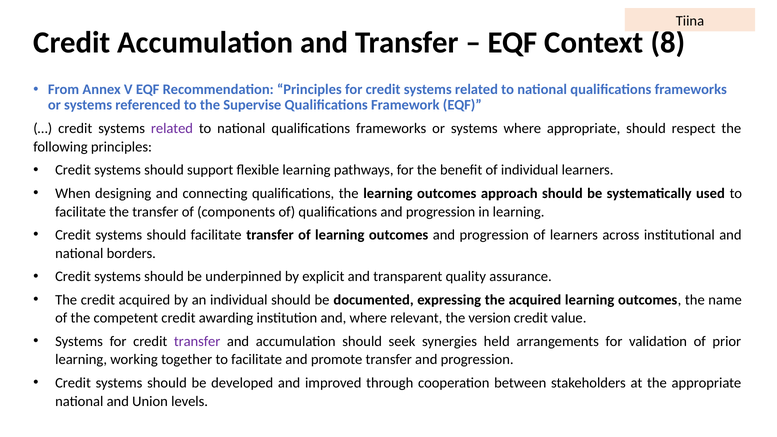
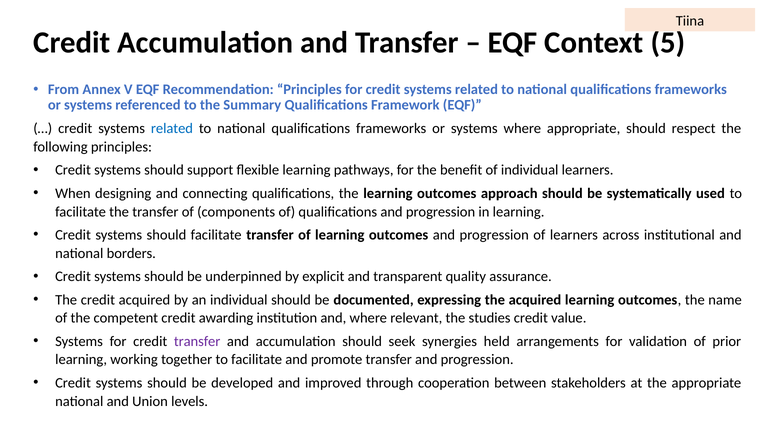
8: 8 -> 5
Supervise: Supervise -> Summary
related at (172, 129) colour: purple -> blue
version: version -> studies
